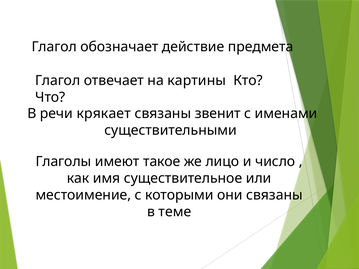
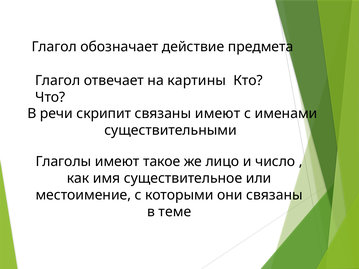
крякает: крякает -> скрипит
связаны звенит: звенит -> имеют
